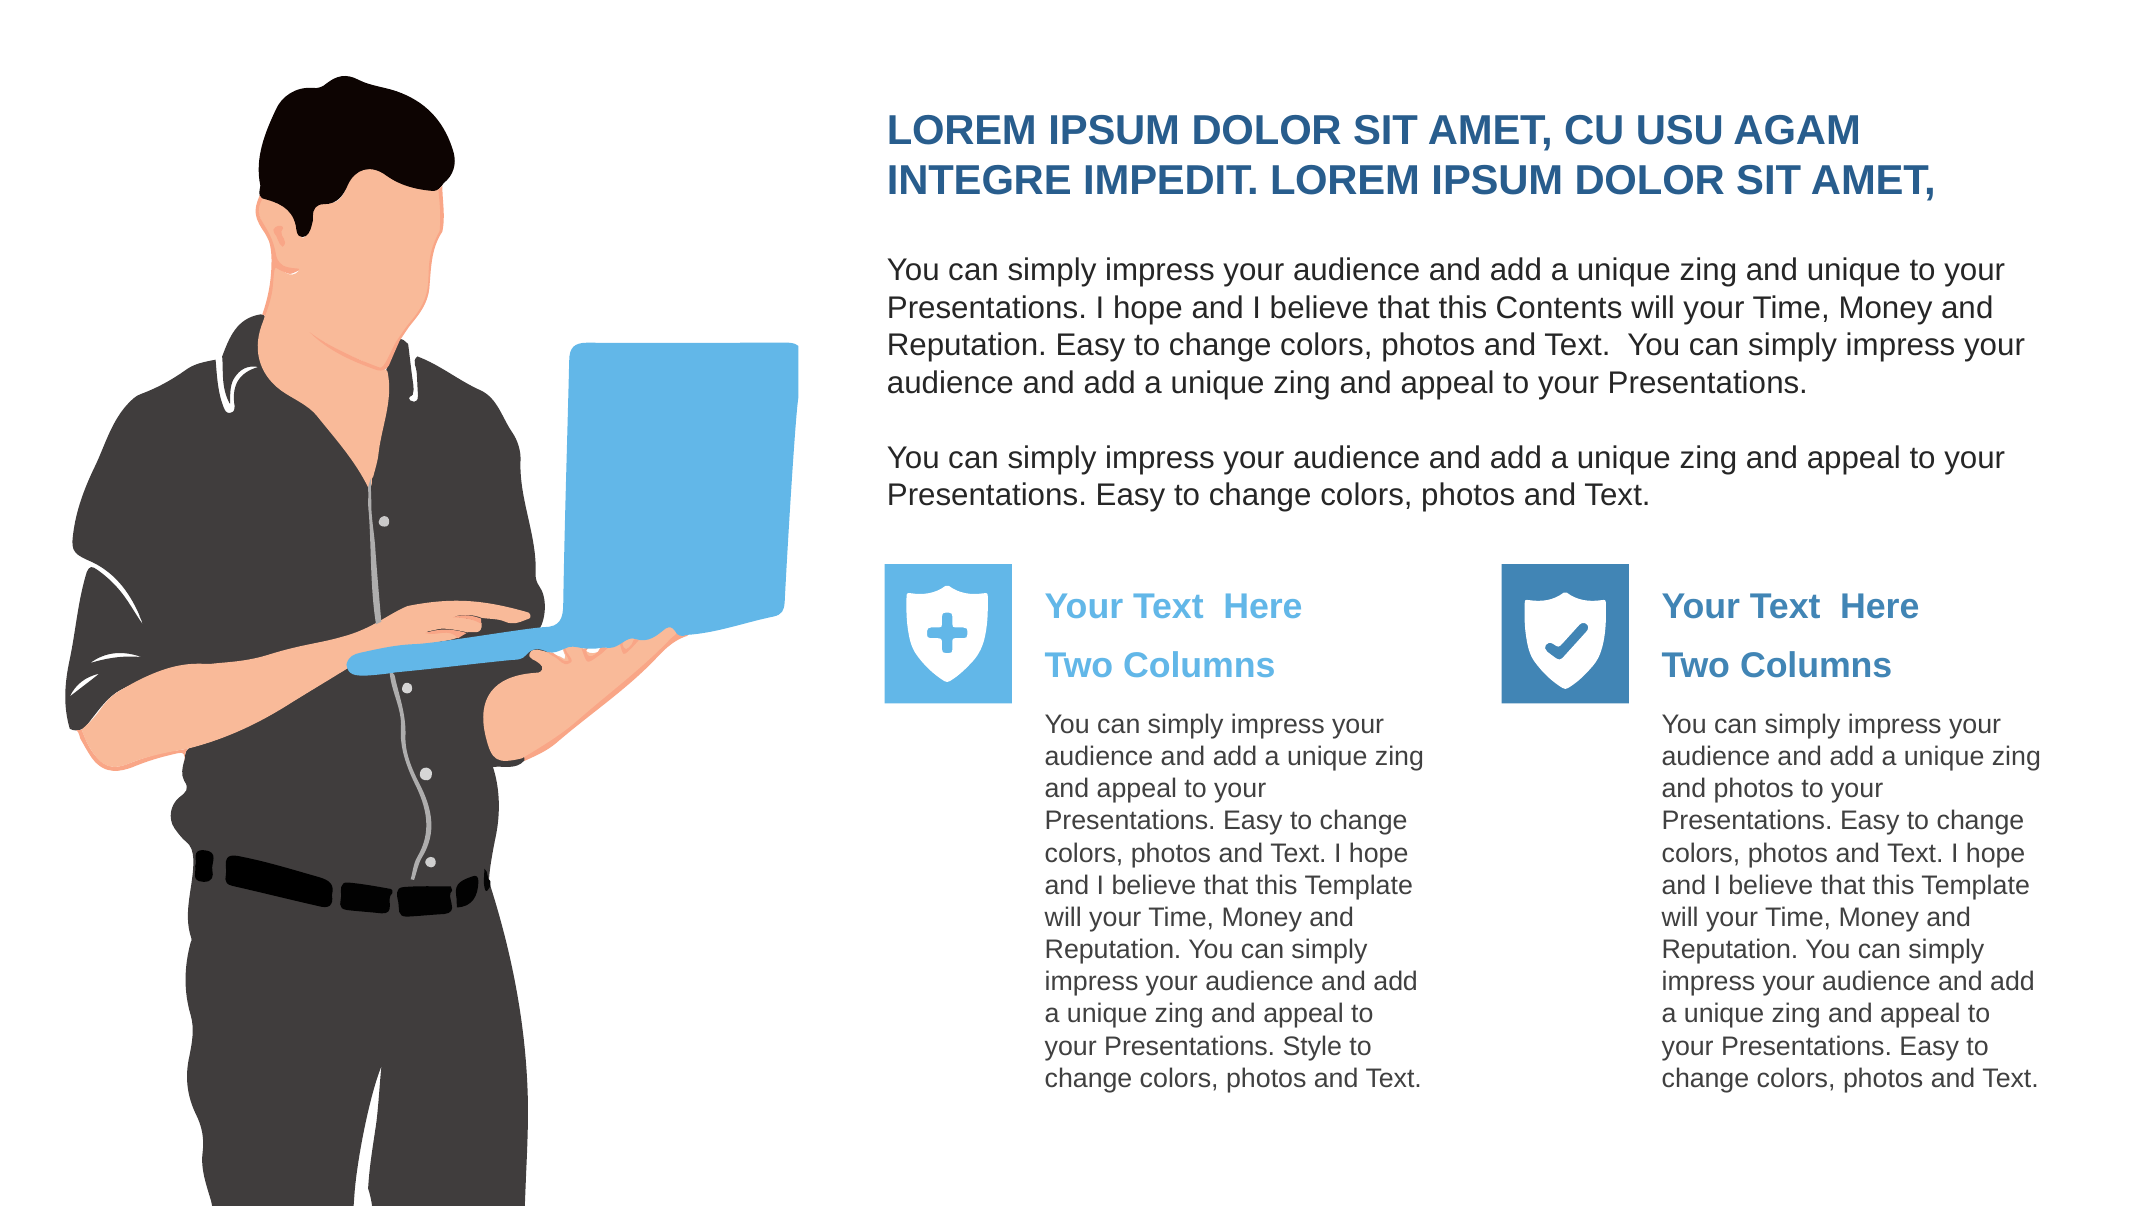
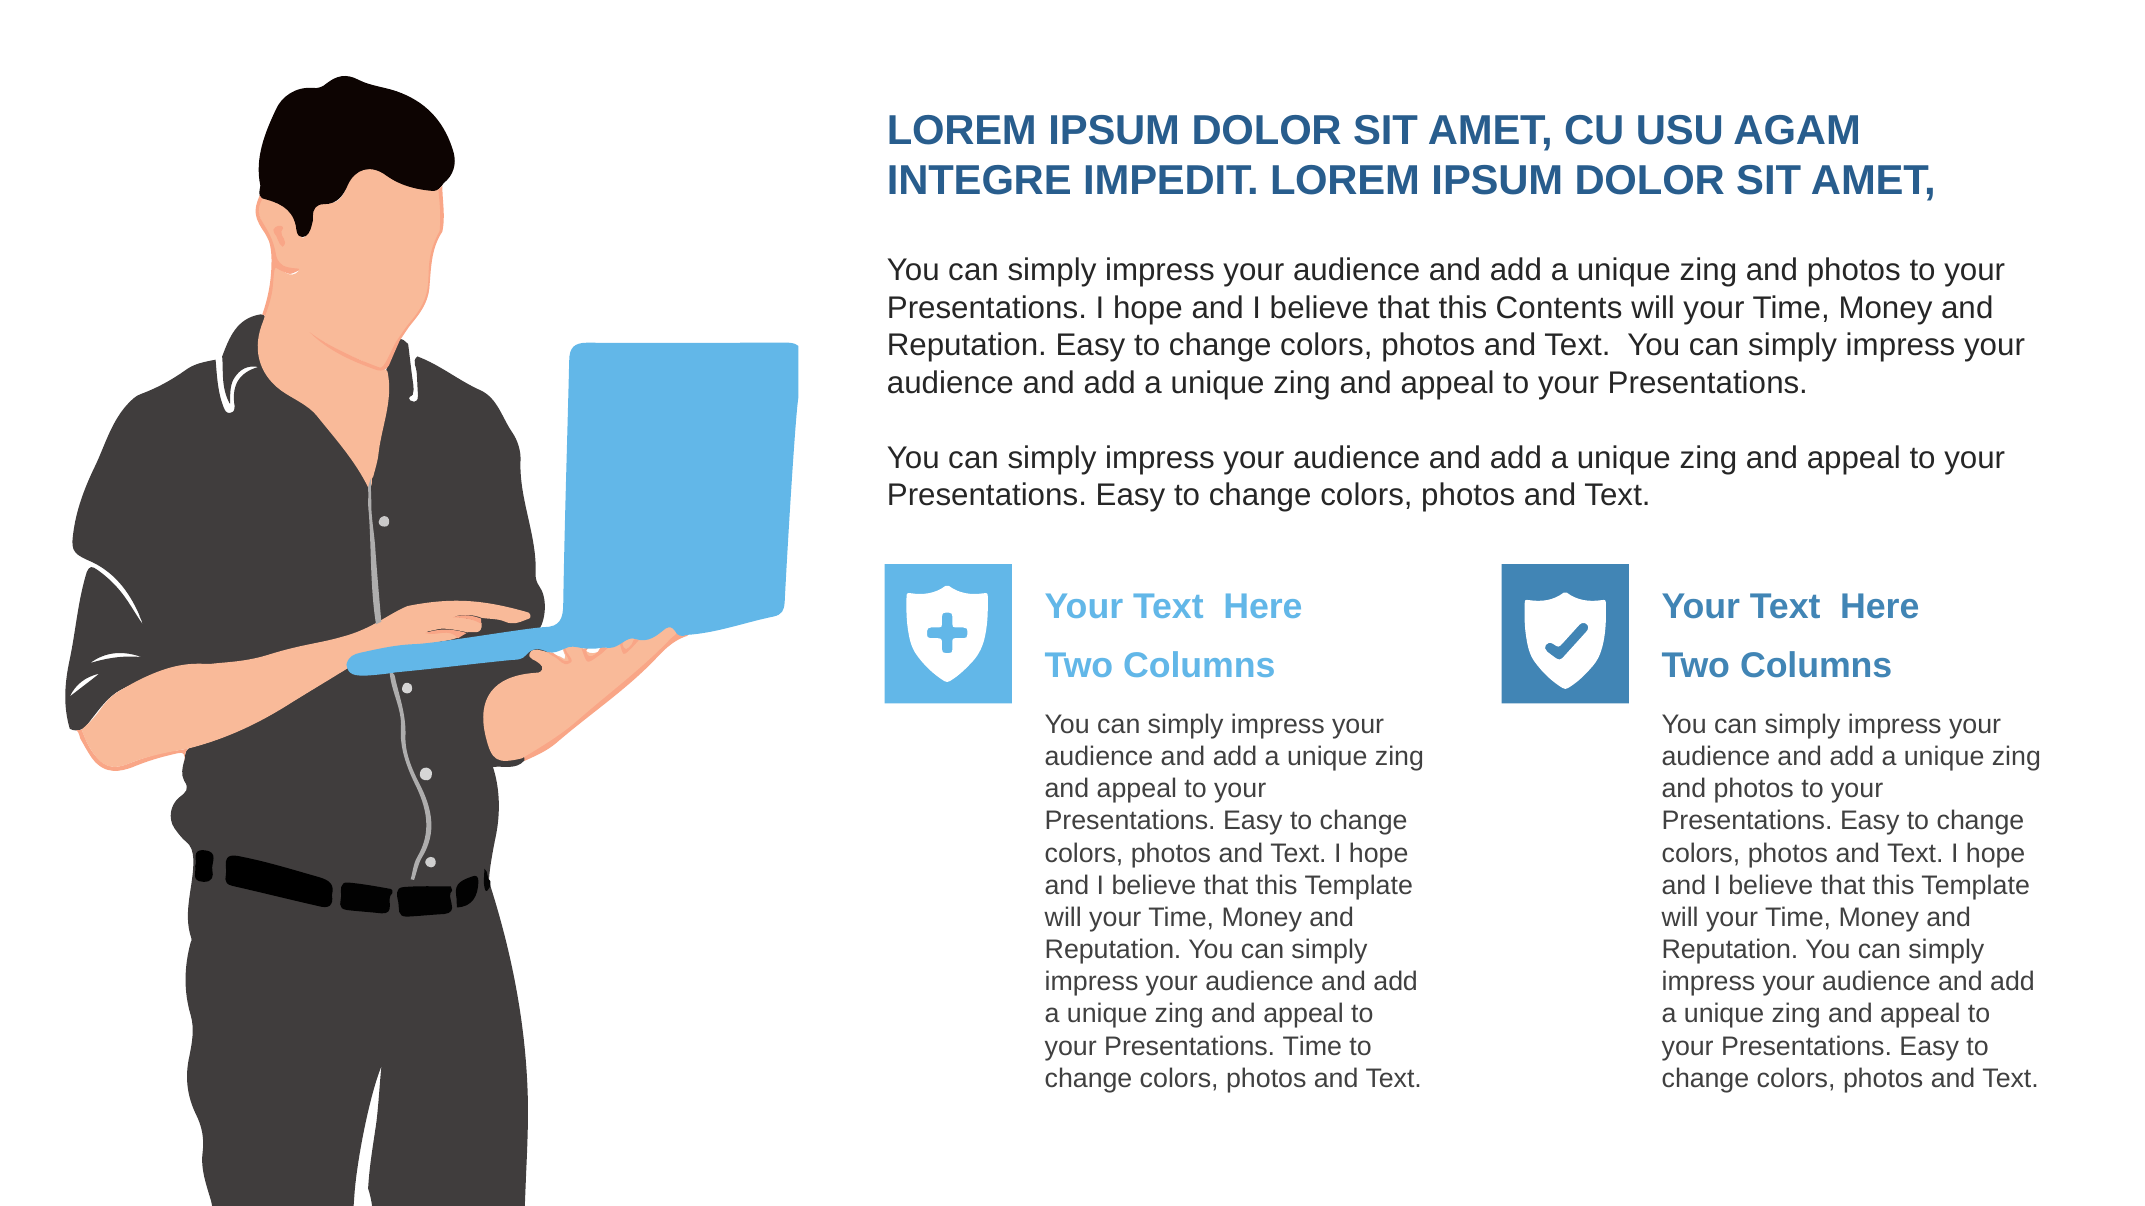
unique at (1854, 270): unique -> photos
Presentations Style: Style -> Time
